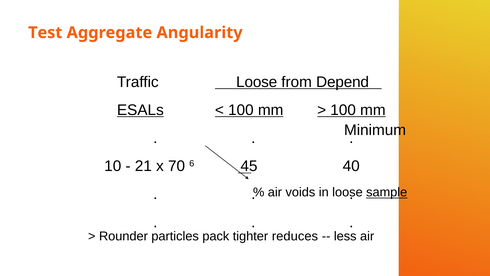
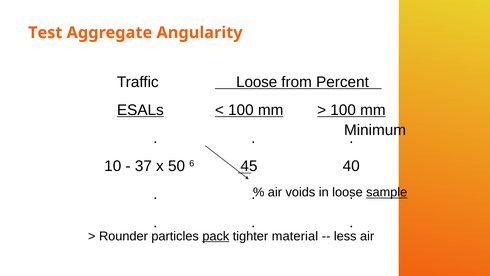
Depend: Depend -> Percent
21: 21 -> 37
70: 70 -> 50
pack underline: none -> present
reduces: reduces -> material
